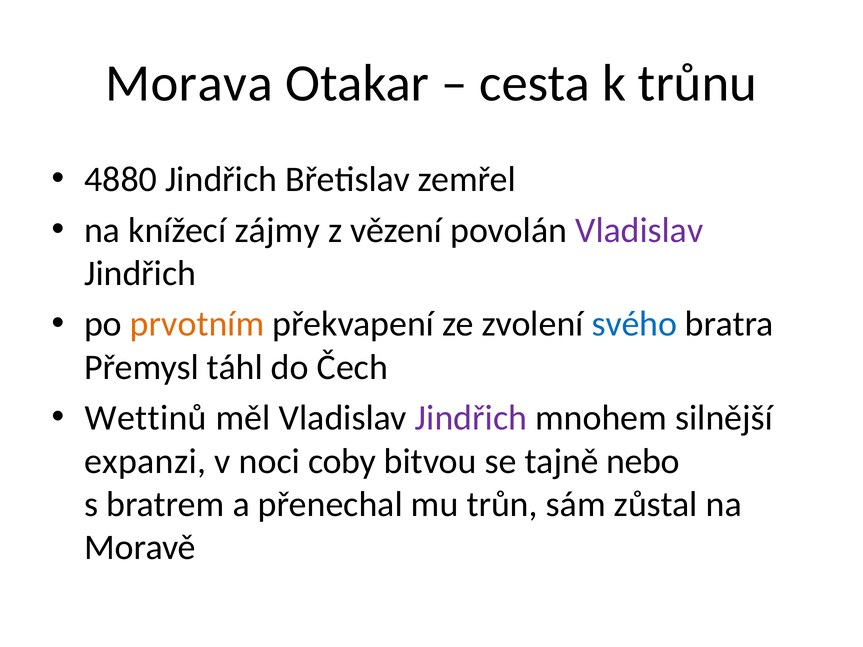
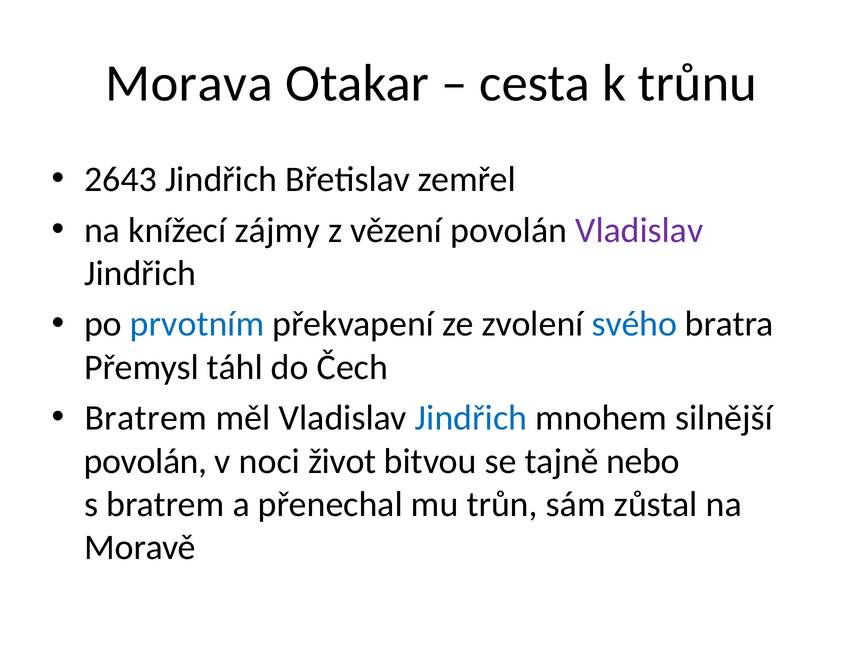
4880: 4880 -> 2643
prvotním colour: orange -> blue
Wettinů at (146, 418): Wettinů -> Bratrem
Jindřich at (471, 418) colour: purple -> blue
expanzi at (145, 461): expanzi -> povolán
coby: coby -> život
